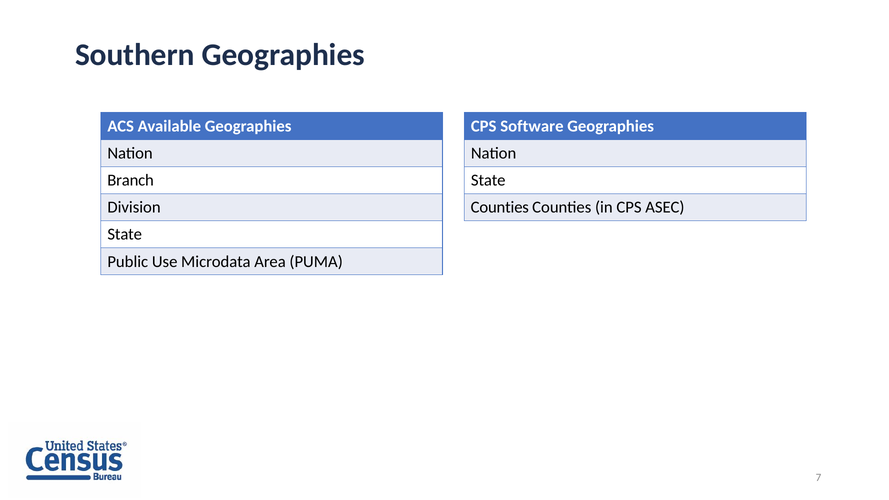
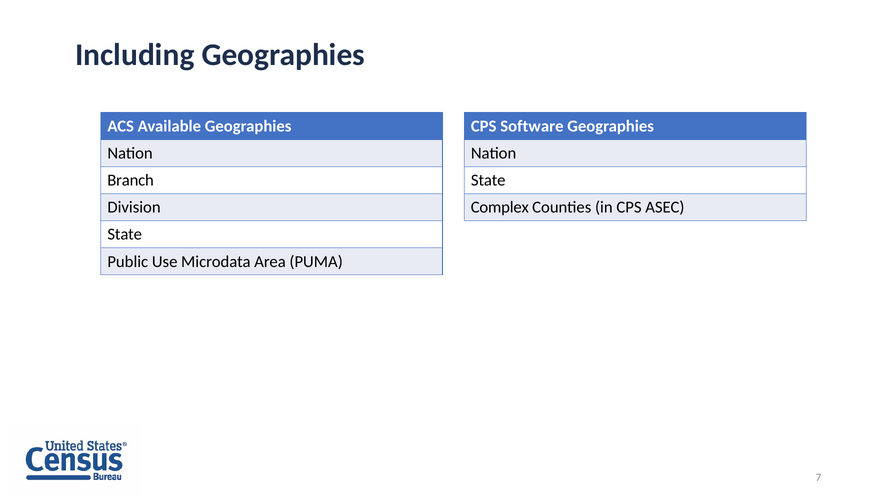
Southern: Southern -> Including
Counties at (500, 207): Counties -> Complex
